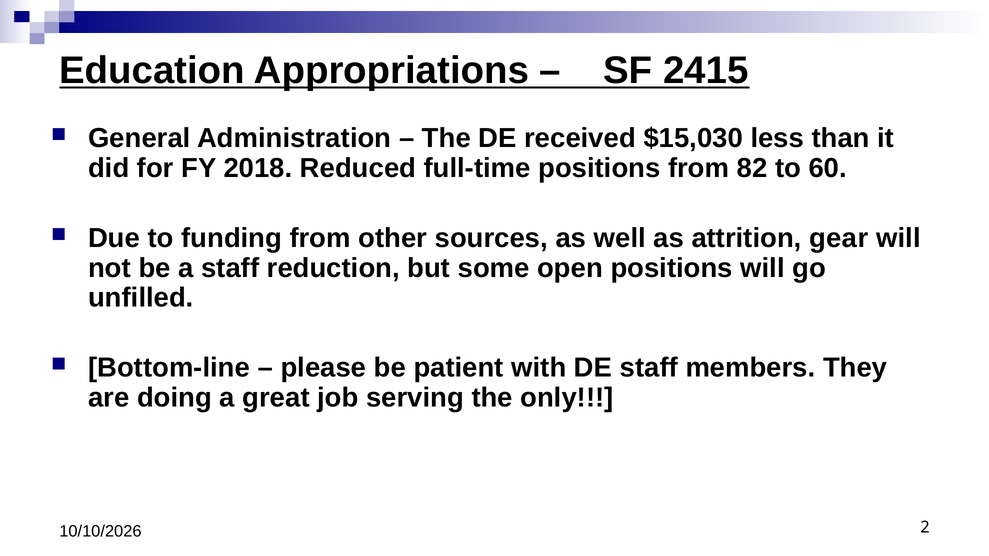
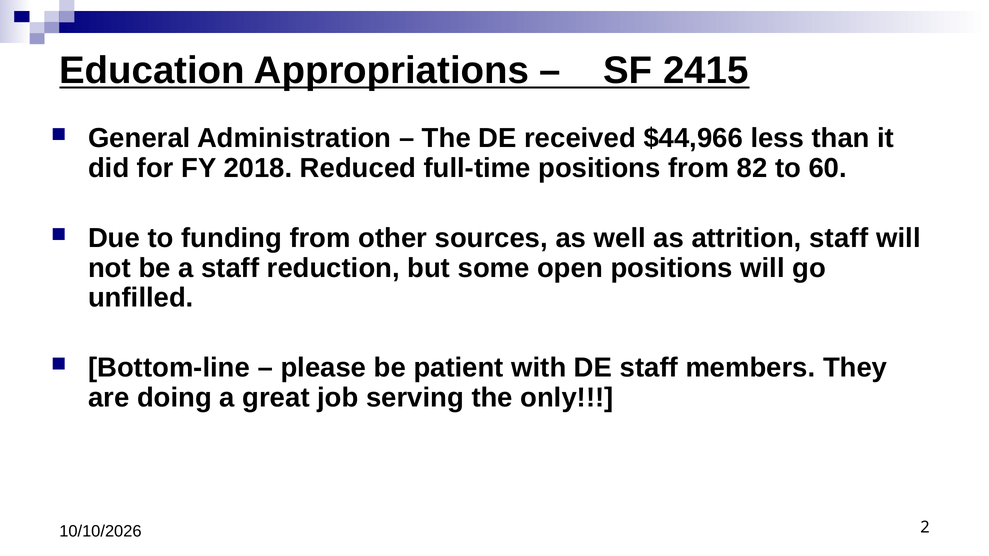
$15,030: $15,030 -> $44,966
attrition gear: gear -> staff
